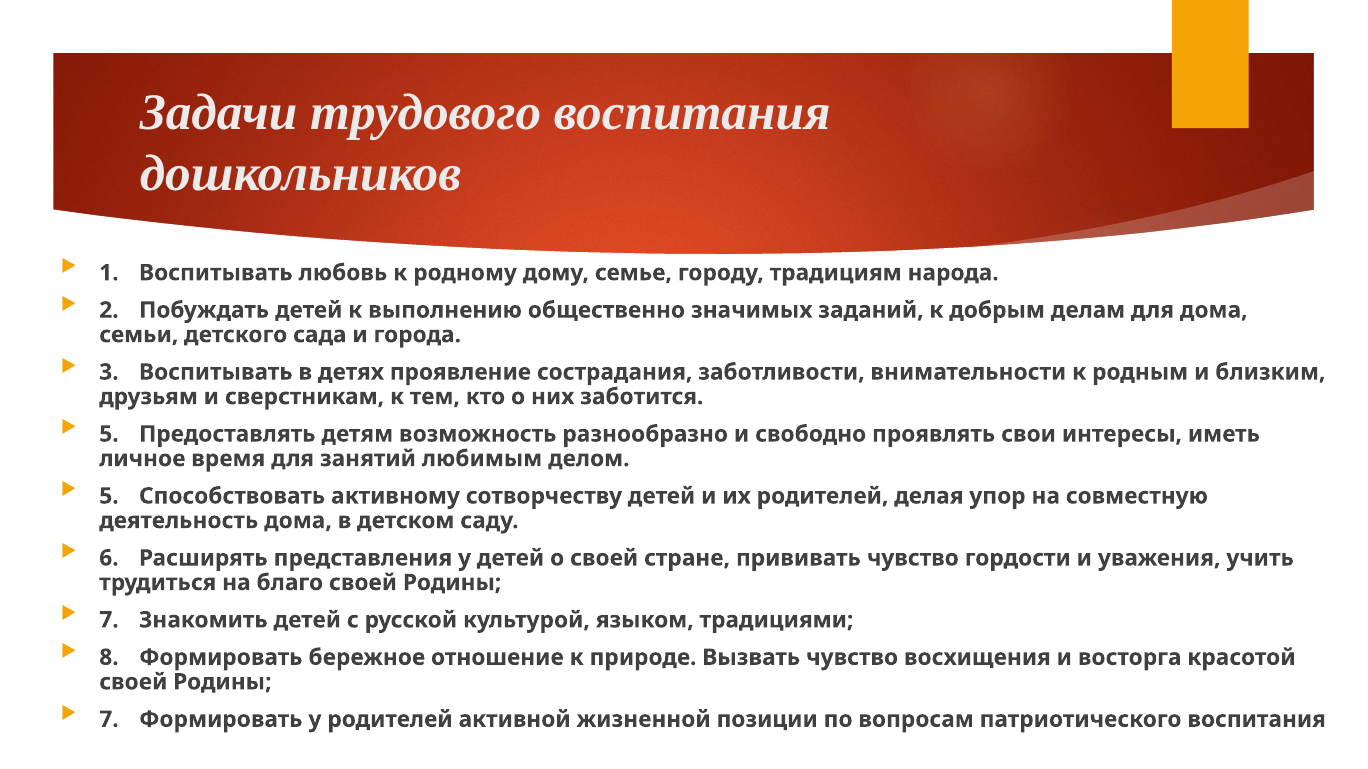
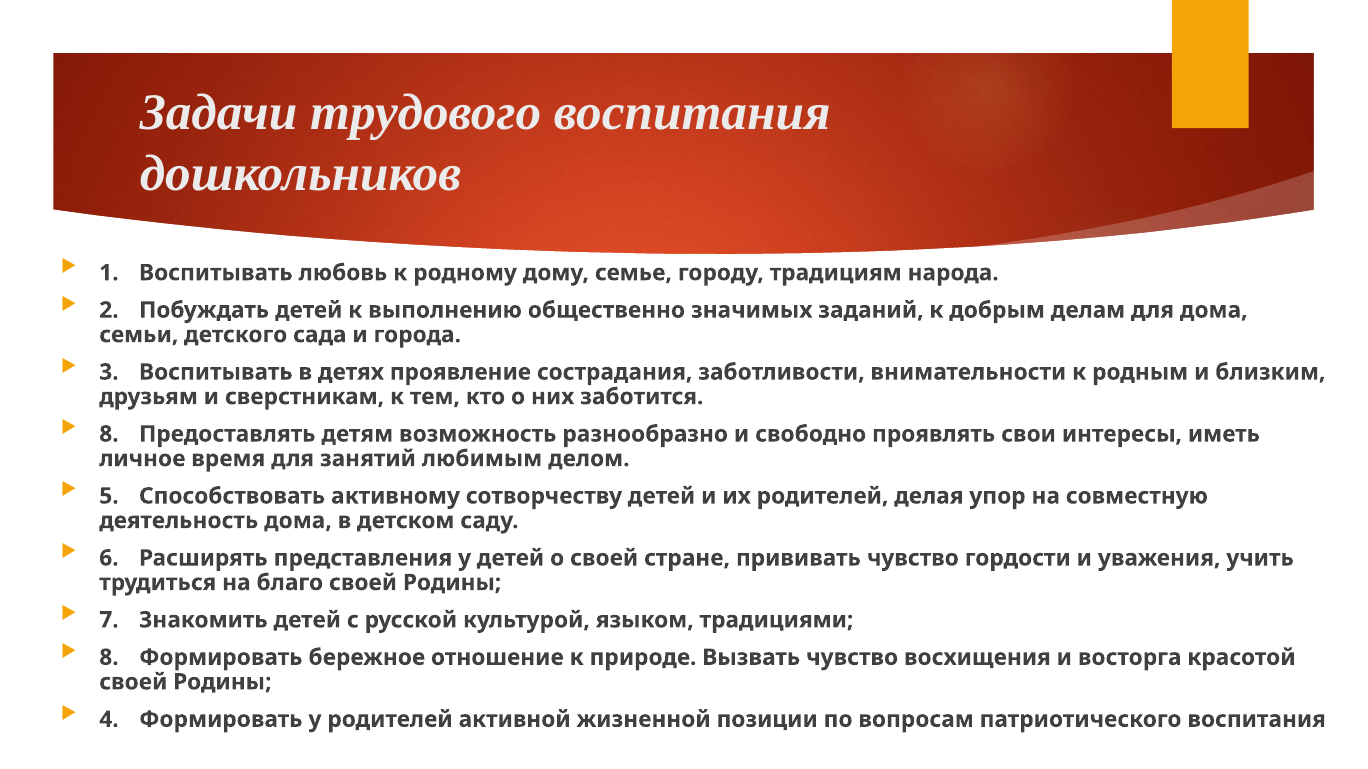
5 at (109, 434): 5 -> 8
7 at (109, 720): 7 -> 4
